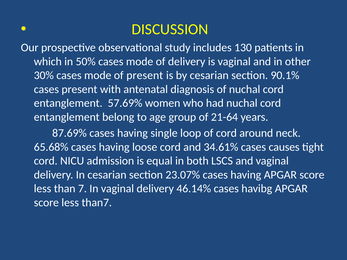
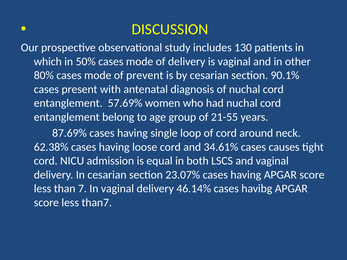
30%: 30% -> 80%
of present: present -> prevent
21-64: 21-64 -> 21-55
65.68%: 65.68% -> 62.38%
